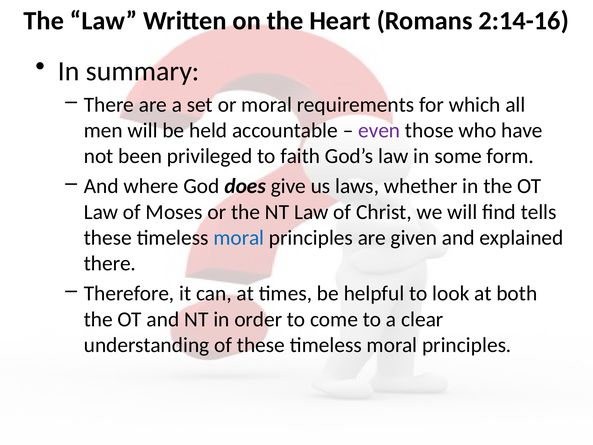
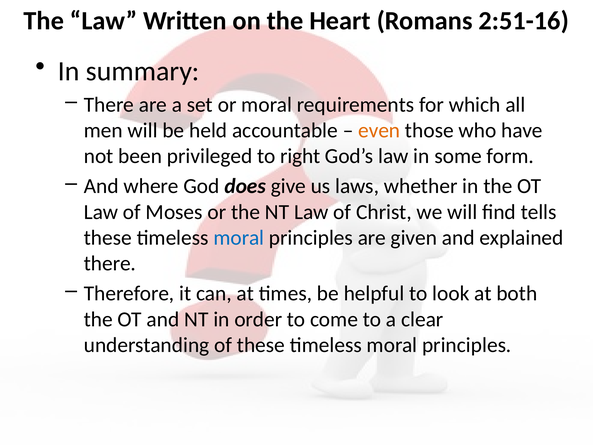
2:14-16: 2:14-16 -> 2:51-16
even colour: purple -> orange
faith: faith -> right
